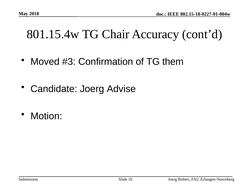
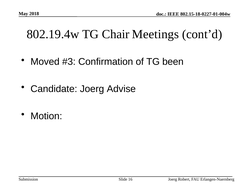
801.15.4w: 801.15.4w -> 802.19.4w
Accuracy: Accuracy -> Meetings
them: them -> been
